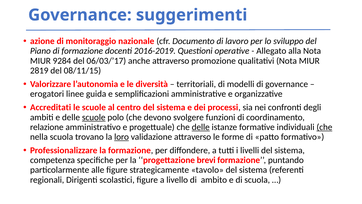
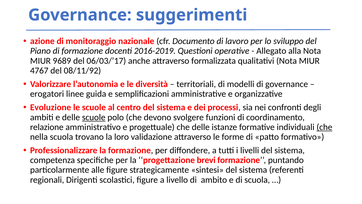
9284: 9284 -> 9689
promozione: promozione -> formalizzata
2819: 2819 -> 4767
08/11/15: 08/11/15 -> 08/11/92
Accreditati: Accreditati -> Evoluzione
delle at (201, 127) underline: present -> none
loro underline: present -> none
tavolo: tavolo -> sintesi
